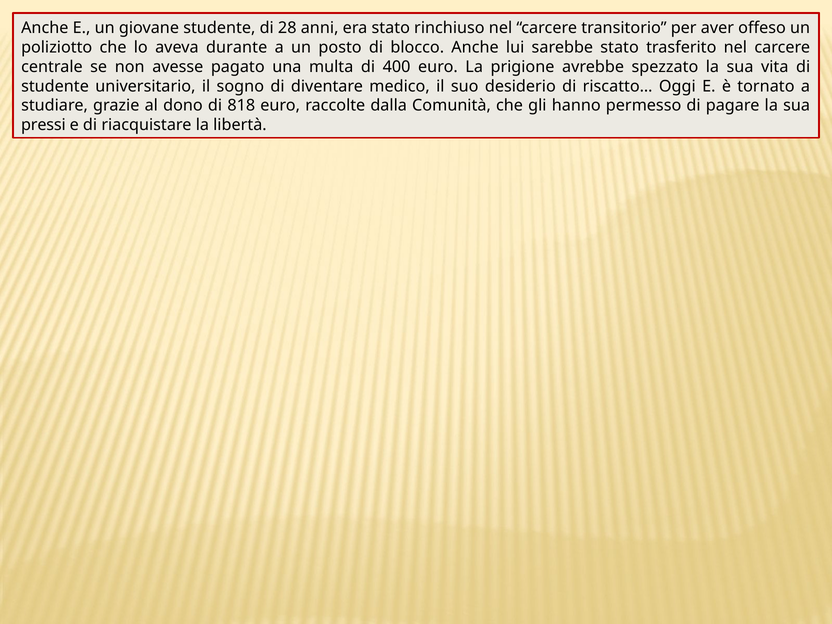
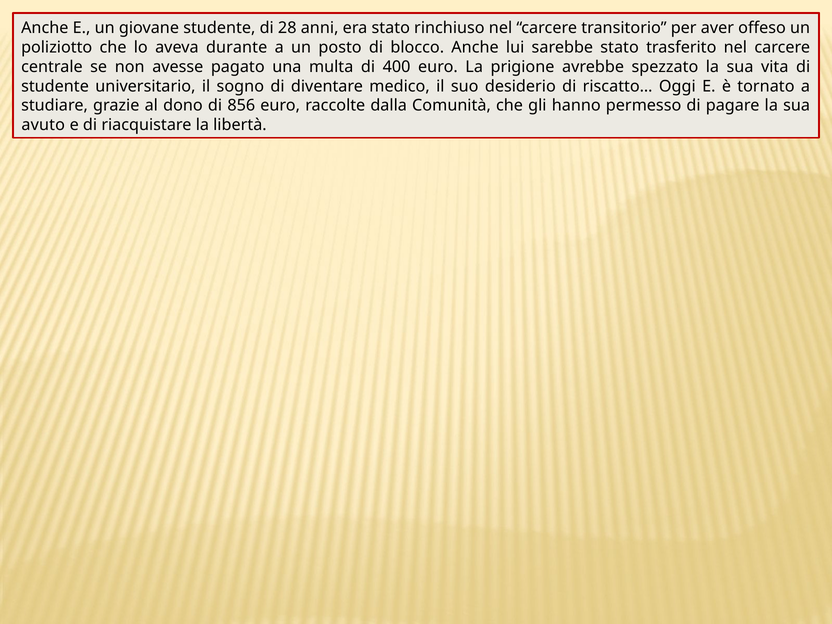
818: 818 -> 856
pressi: pressi -> avuto
